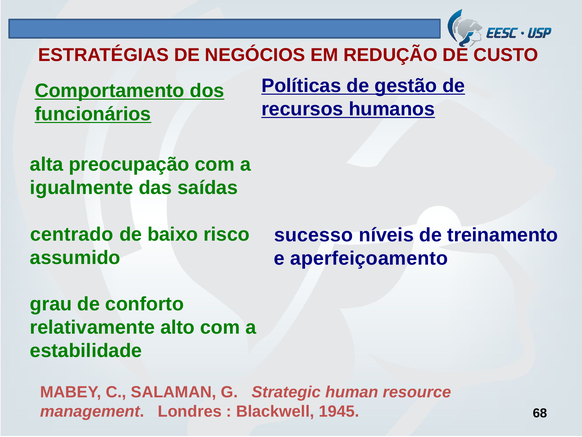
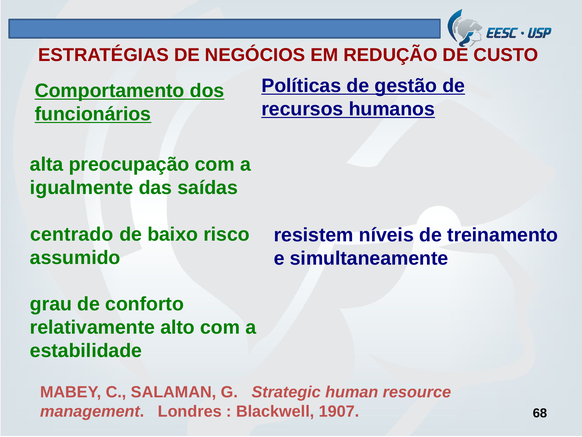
sucesso: sucesso -> resistem
aperfeiçoamento: aperfeiçoamento -> simultaneamente
1945: 1945 -> 1907
